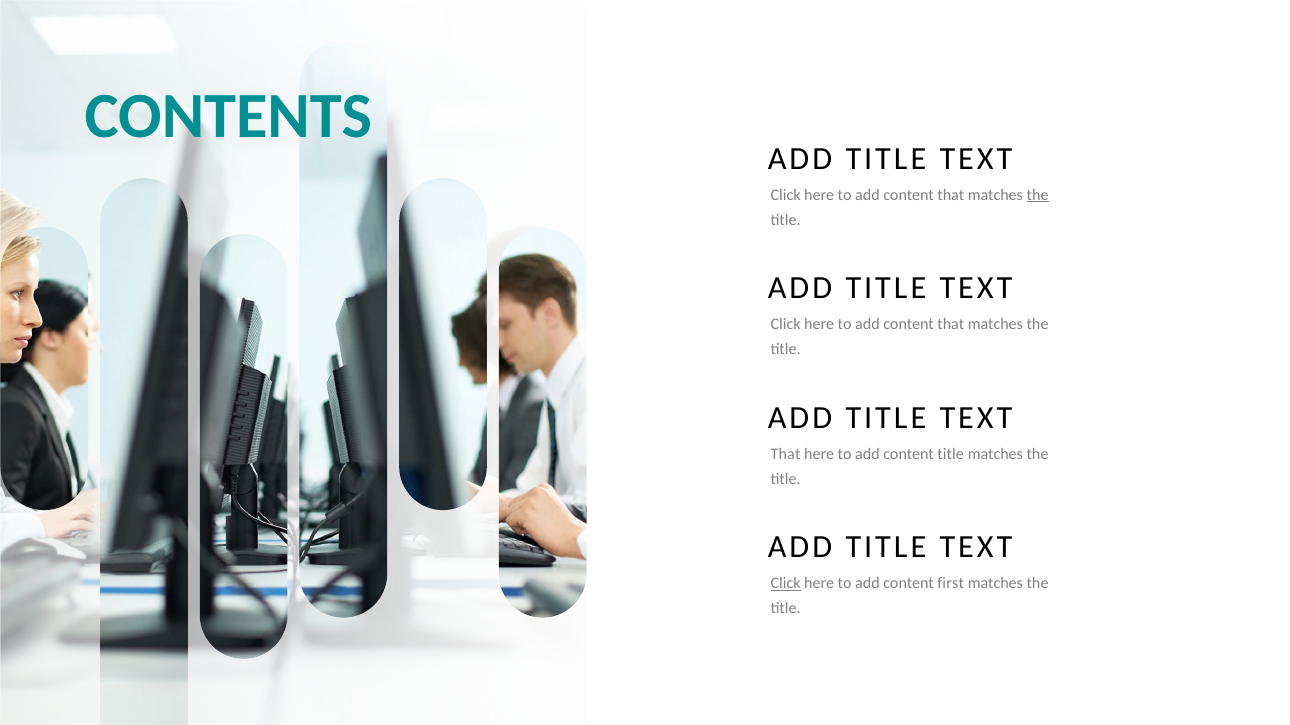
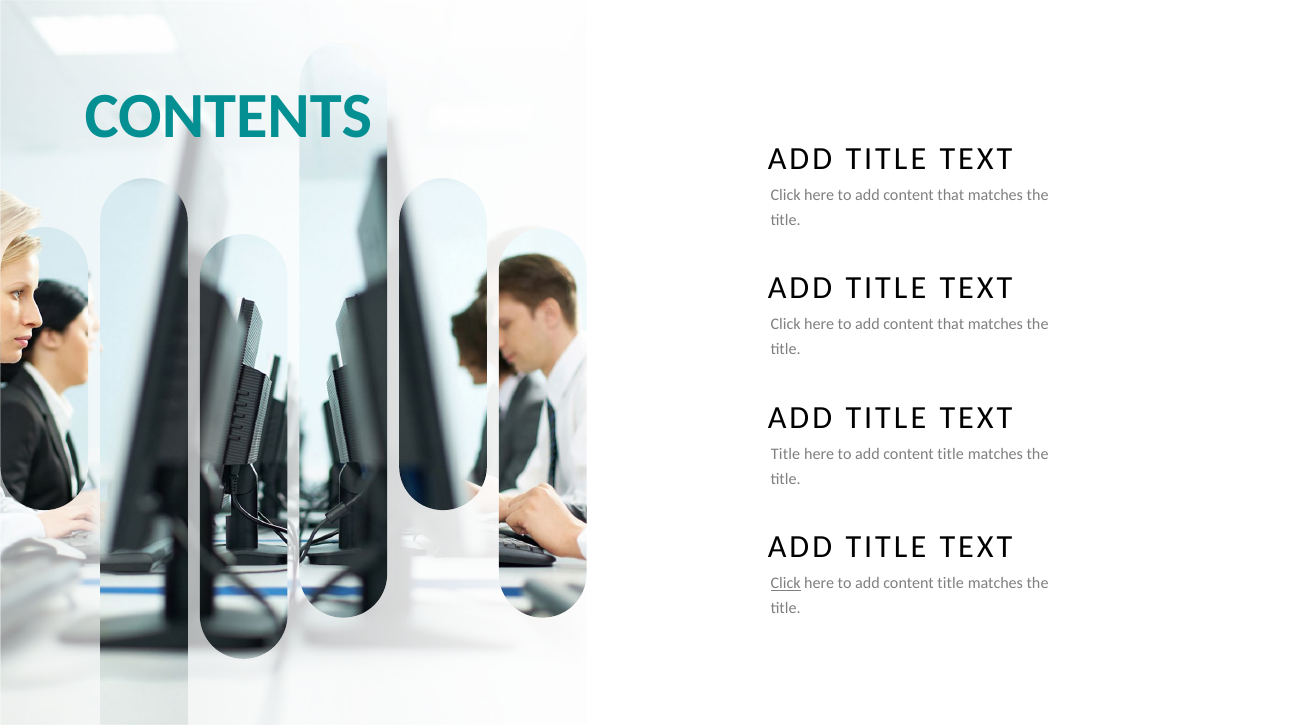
the at (1038, 195) underline: present -> none
That at (786, 454): That -> Title
first at (951, 584): first -> title
